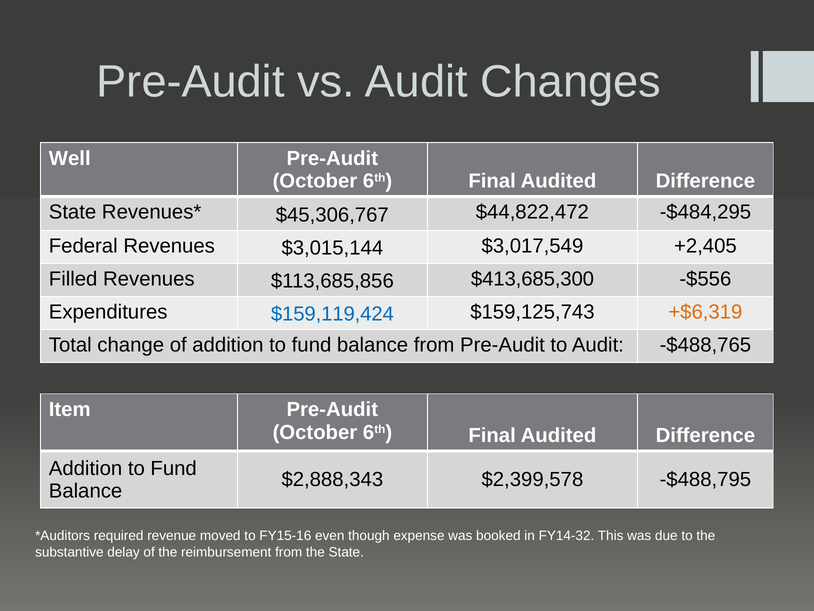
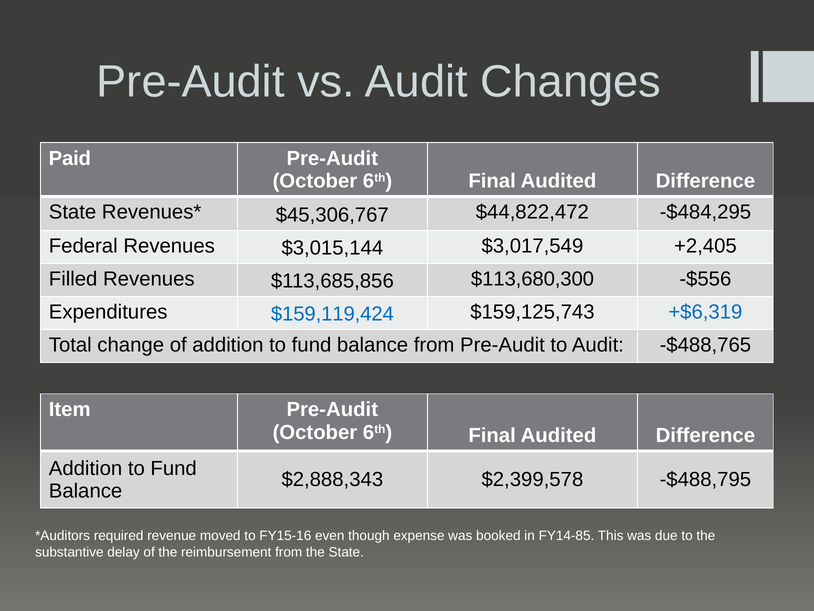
Well: Well -> Paid
$413,685,300: $413,685,300 -> $113,680,300
+$6,319 colour: orange -> blue
FY14-32: FY14-32 -> FY14-85
